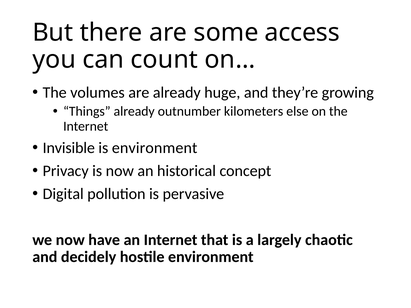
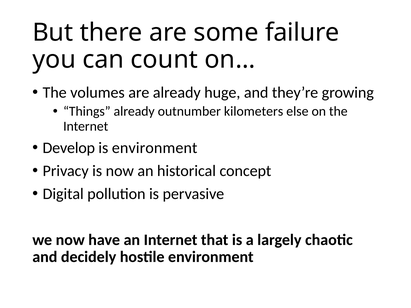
access: access -> failure
Invisible: Invisible -> Develop
